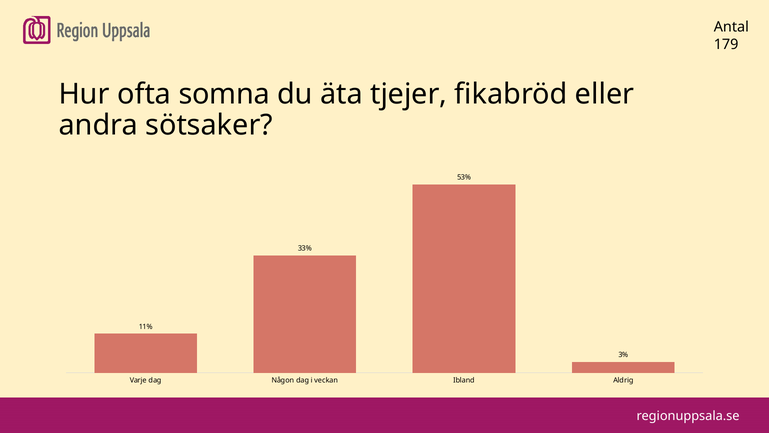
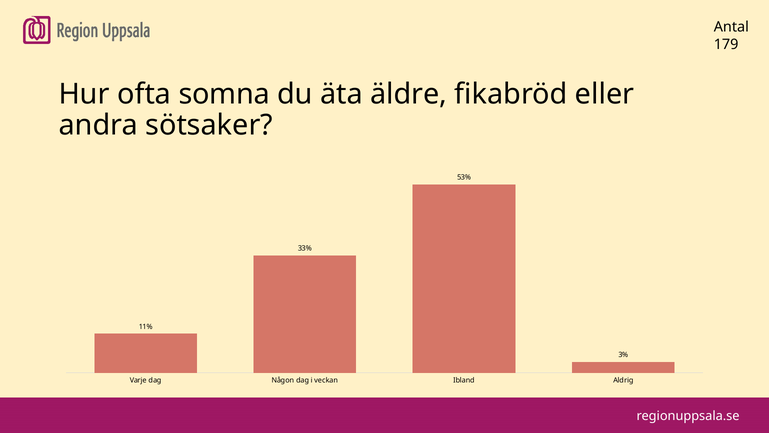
tjejer: tjejer -> äldre
